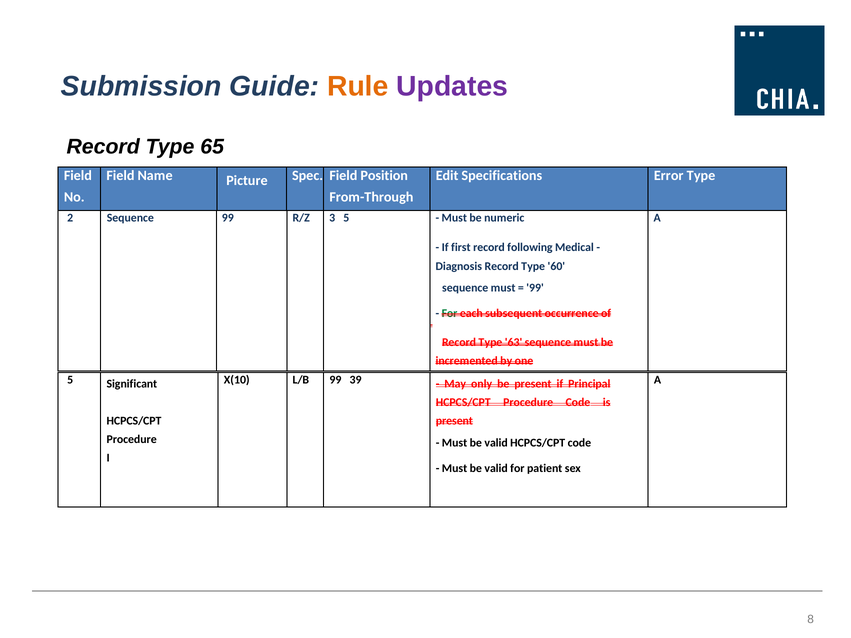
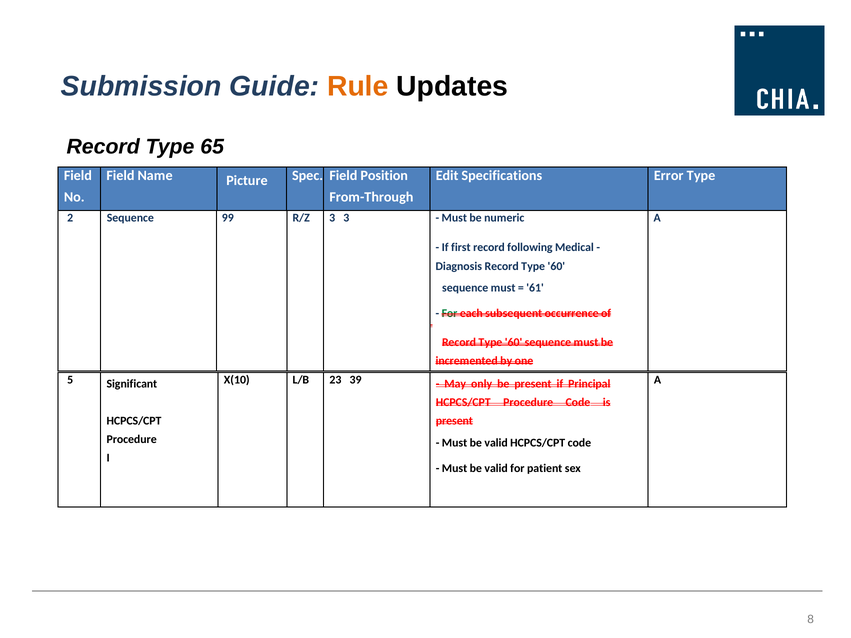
Updates colour: purple -> black
3 5: 5 -> 3
99 at (535, 288): 99 -> 61
63 at (514, 342): 63 -> 60
L/B 99: 99 -> 23
